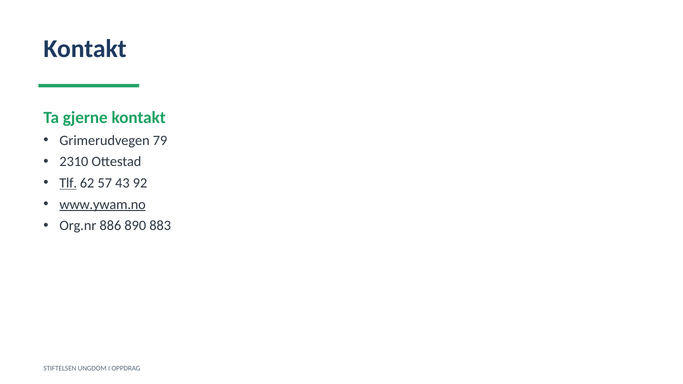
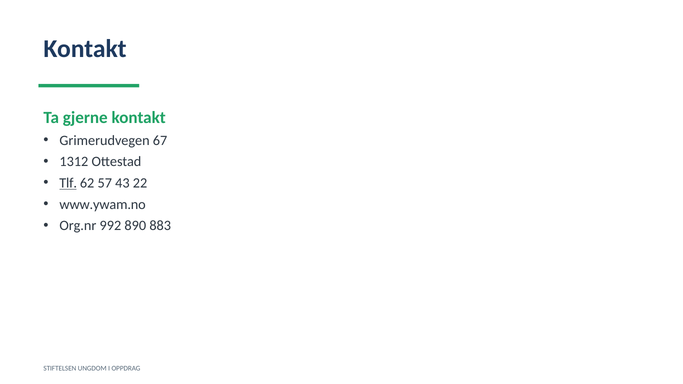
79: 79 -> 67
2310: 2310 -> 1312
92: 92 -> 22
www.ywam.no underline: present -> none
886: 886 -> 992
